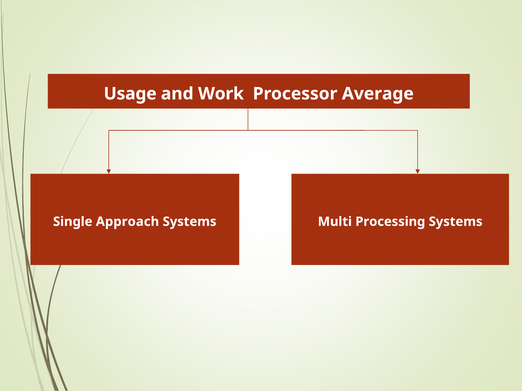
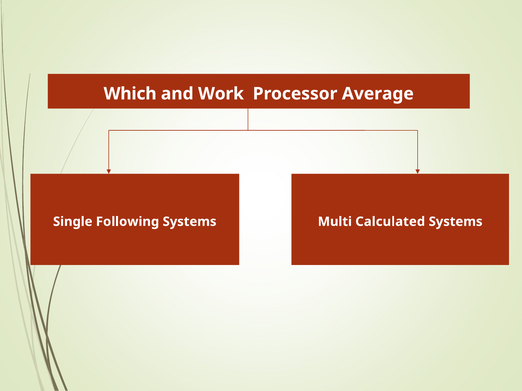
Usage: Usage -> Which
Approach: Approach -> Following
Processing: Processing -> Calculated
